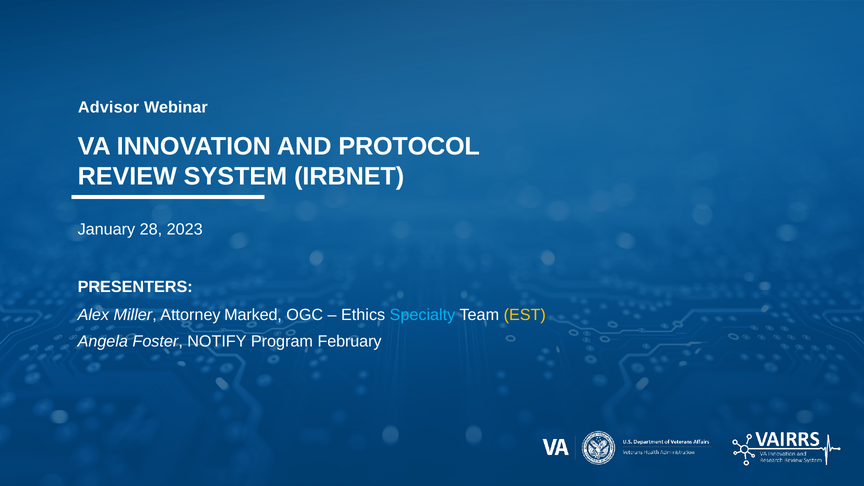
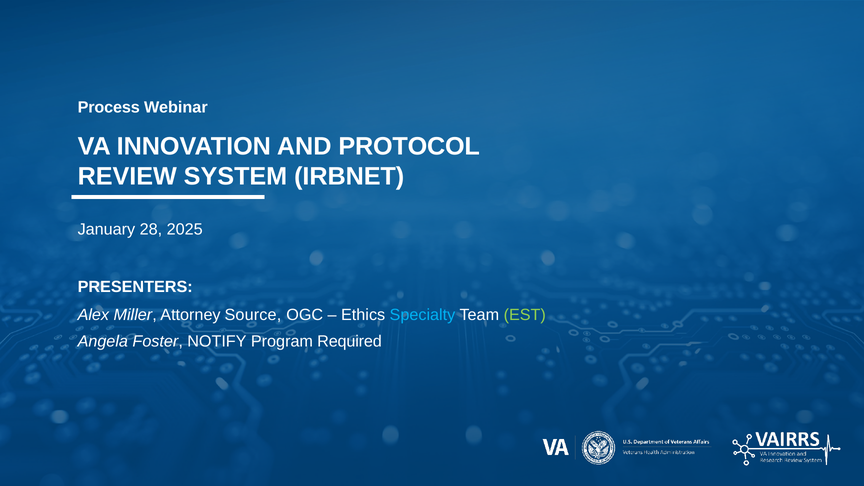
Advisor: Advisor -> Process
2023: 2023 -> 2025
Marked: Marked -> Source
EST colour: yellow -> light green
February: February -> Required
